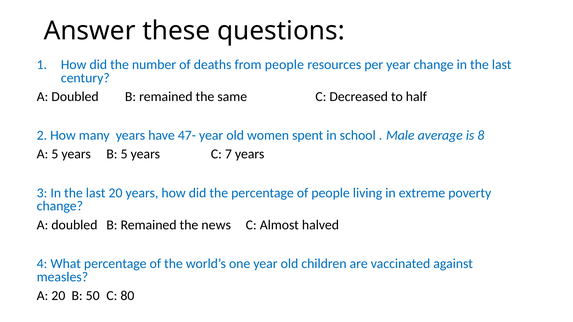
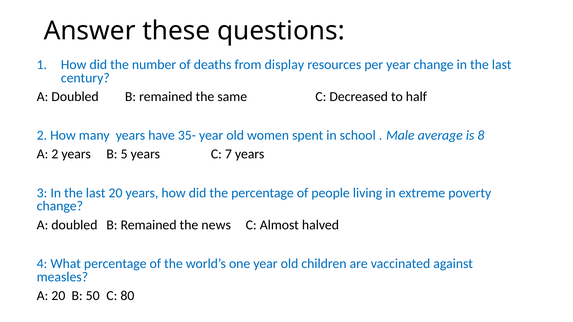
from people: people -> display
47-: 47- -> 35-
A 5: 5 -> 2
